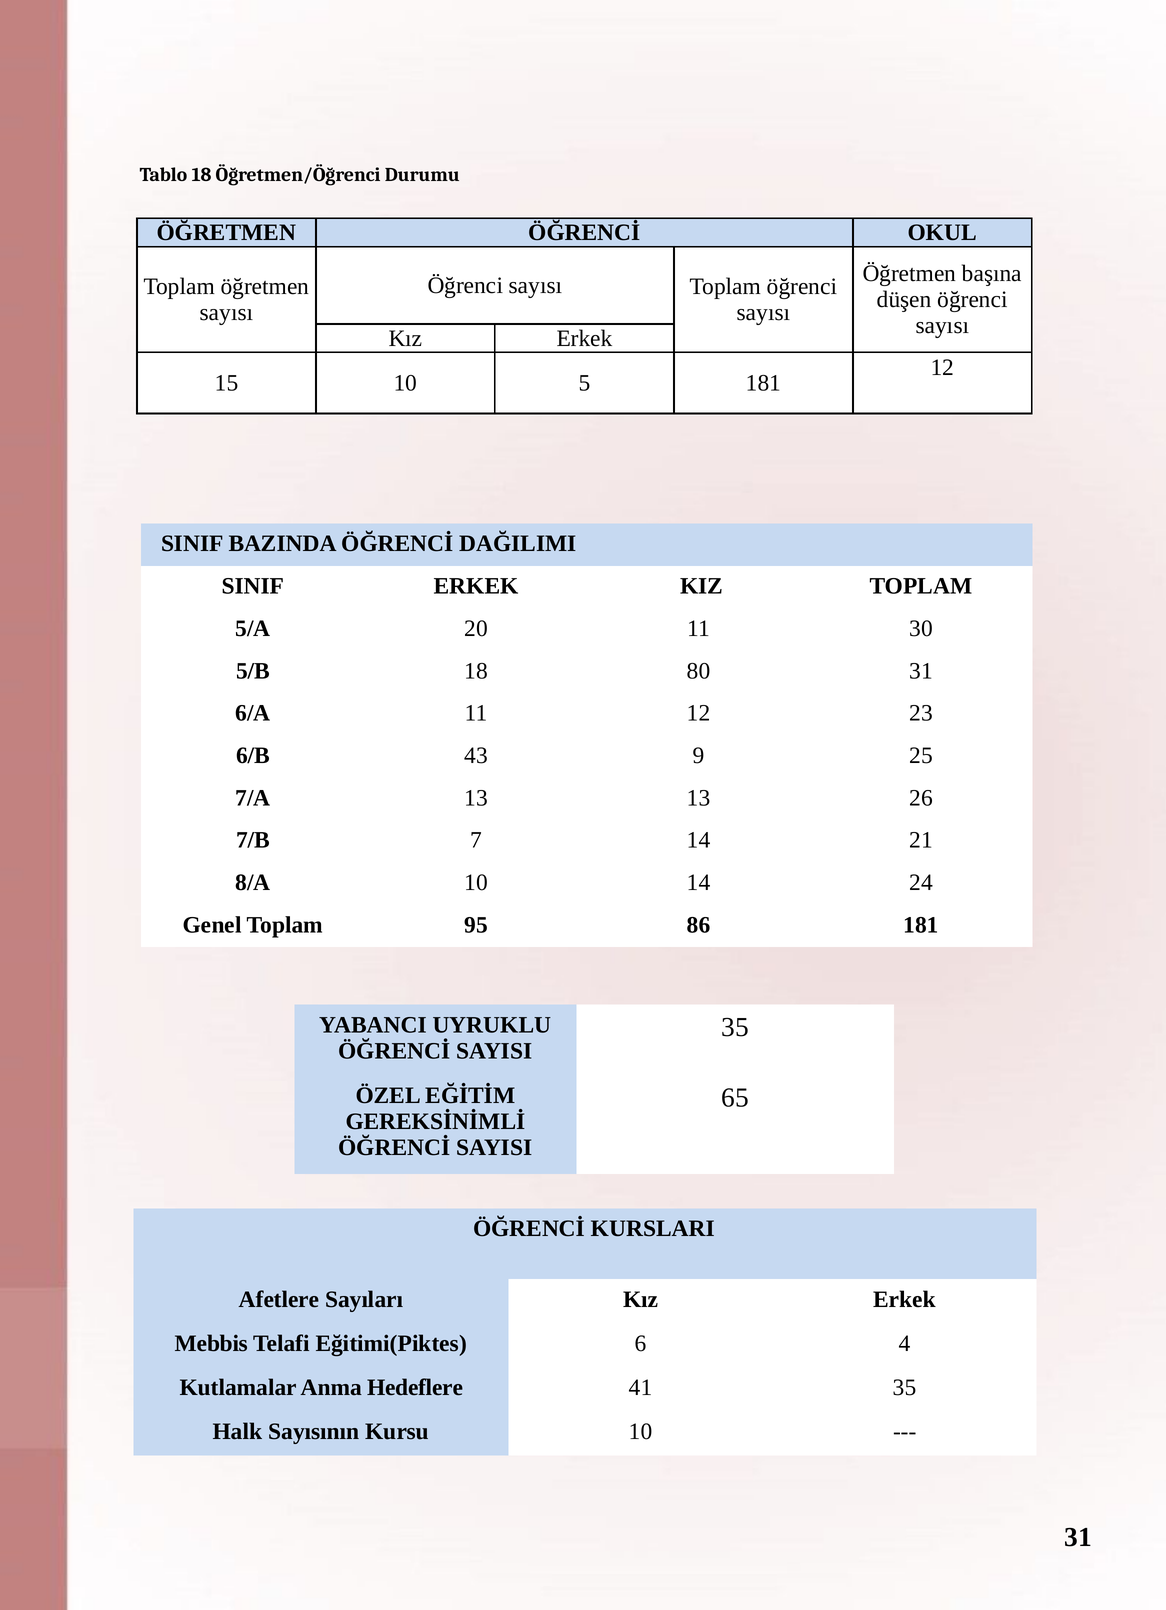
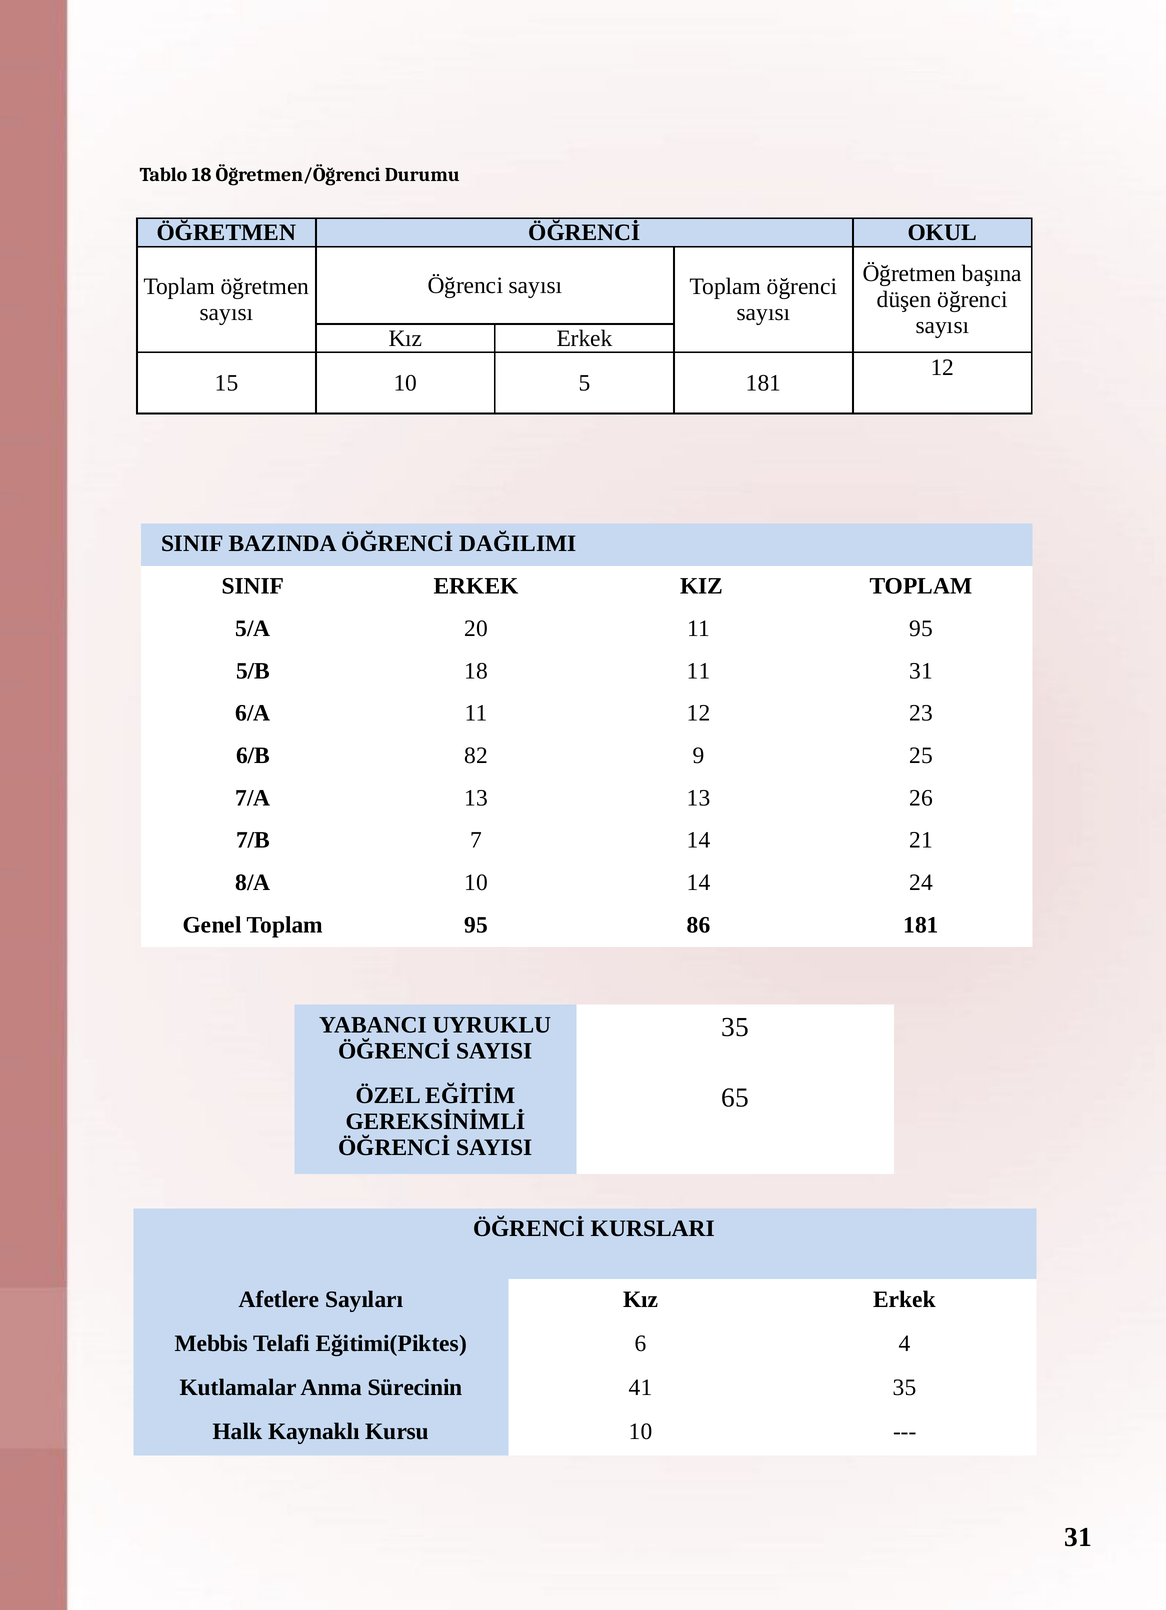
11 30: 30 -> 95
18 80: 80 -> 11
43: 43 -> 82
Hedeflere: Hedeflere -> Sürecinin
Sayısının: Sayısının -> Kaynaklı
